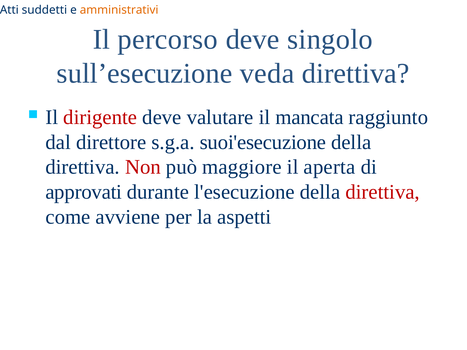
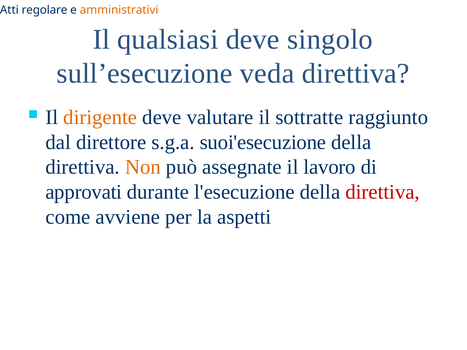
suddetti: suddetti -> regolare
percorso: percorso -> qualsiasi
dirigente colour: red -> orange
mancata: mancata -> sottratte
Non colour: red -> orange
maggiore: maggiore -> assegnate
aperta: aperta -> lavoro
